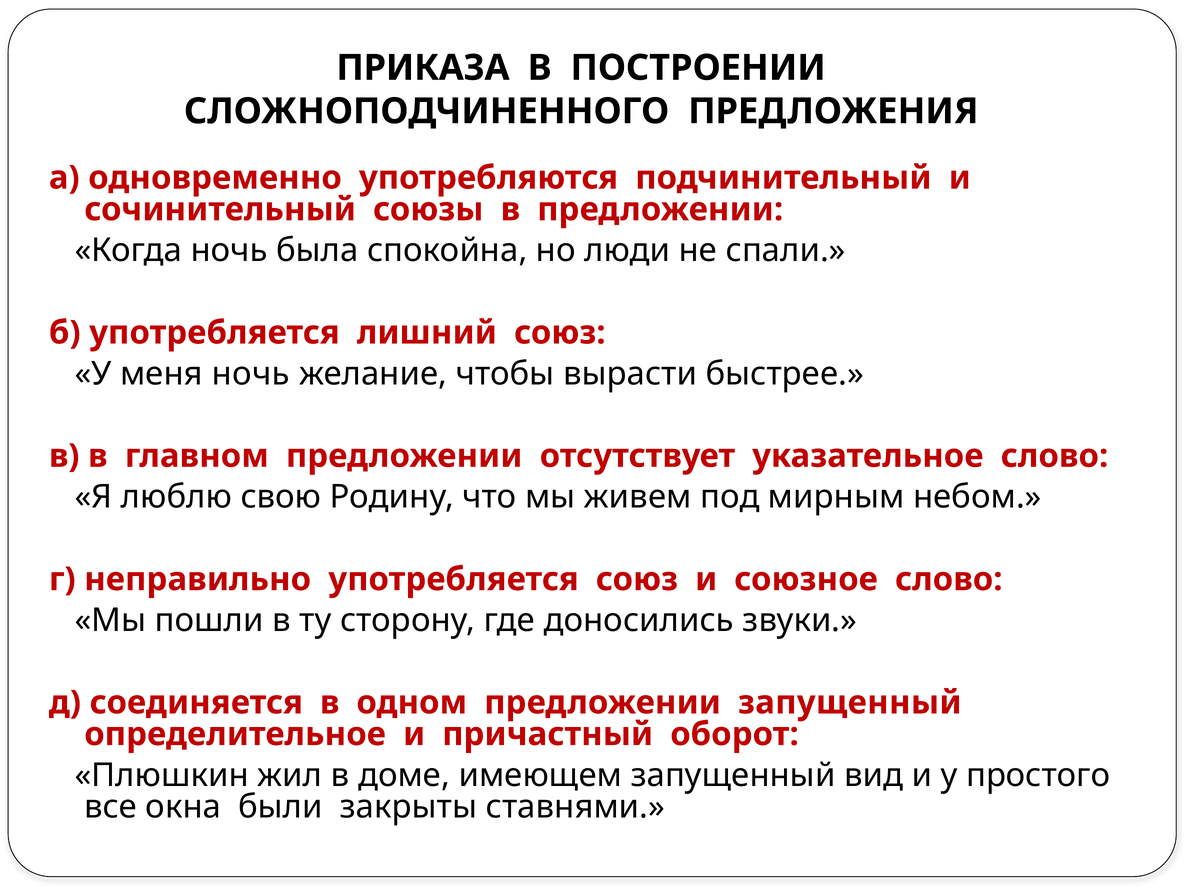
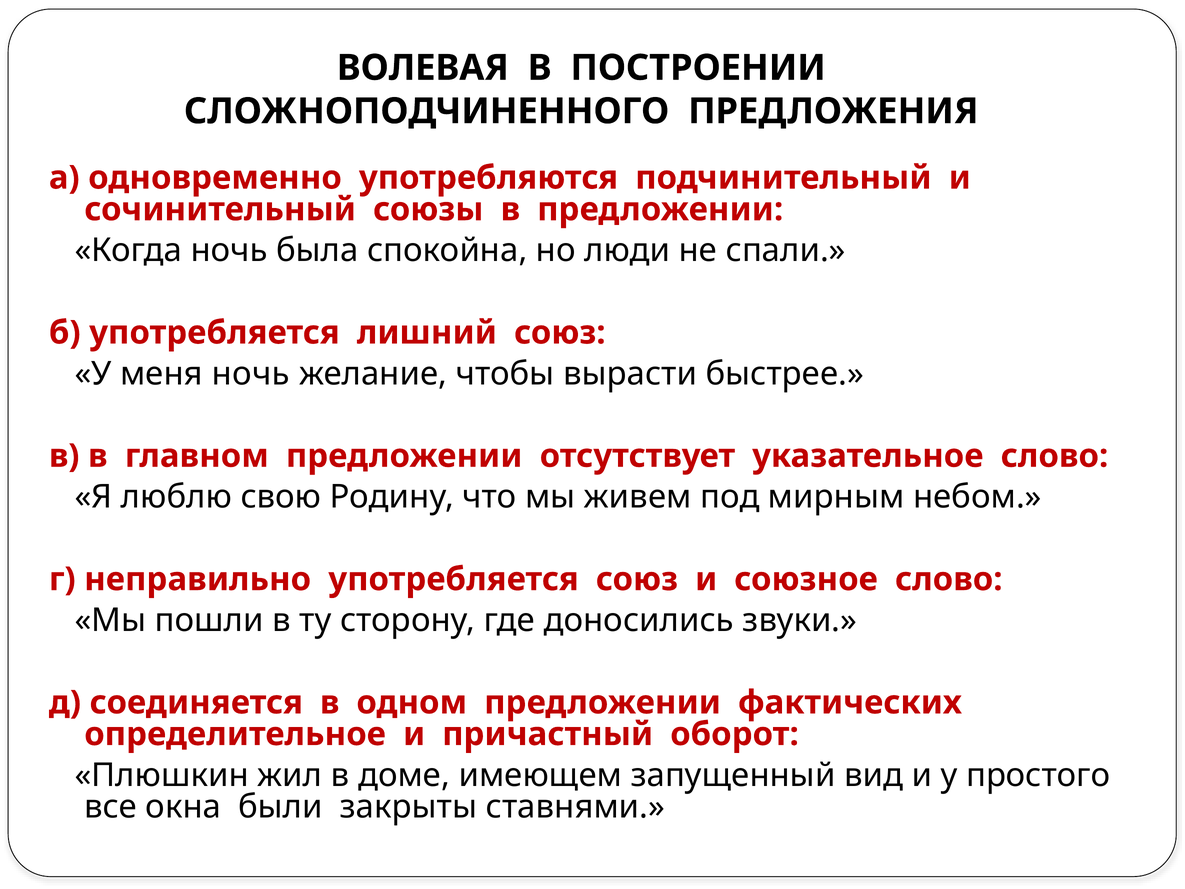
ПРИКАЗА: ПРИКАЗА -> ВОЛЕВАЯ
предложении запущенный: запущенный -> фактических
